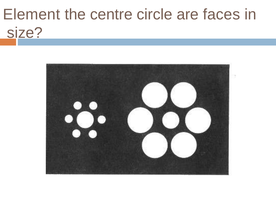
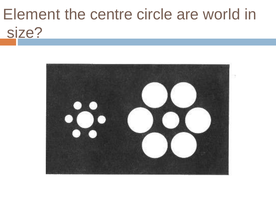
faces: faces -> world
